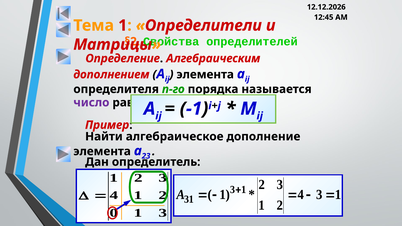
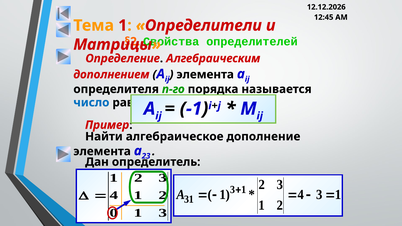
число colour: purple -> blue
